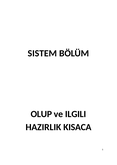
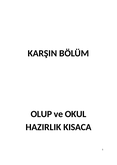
SISTEM: SISTEM -> KARŞIN
ILGILI: ILGILI -> OKUL
